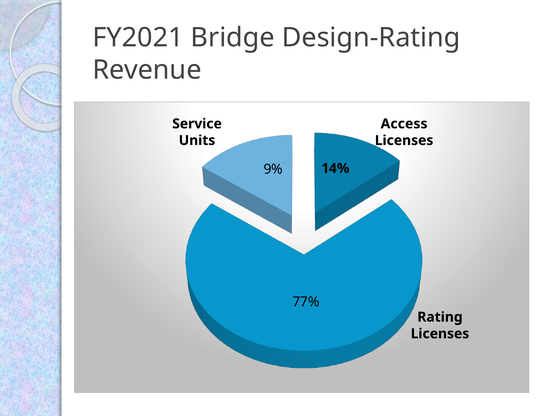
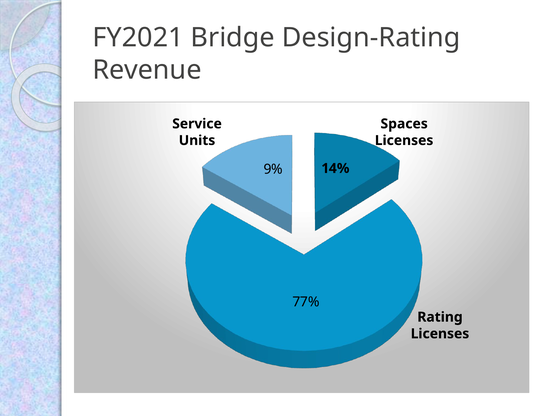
Access: Access -> Spaces
